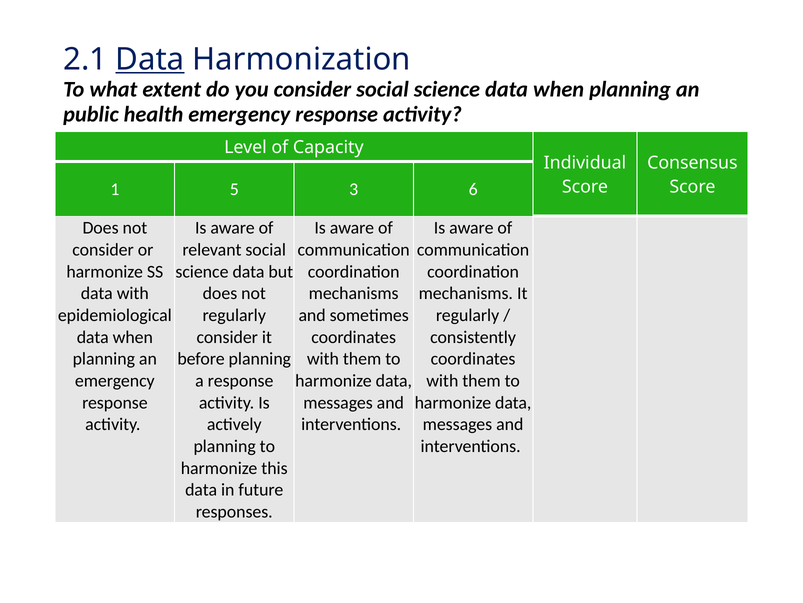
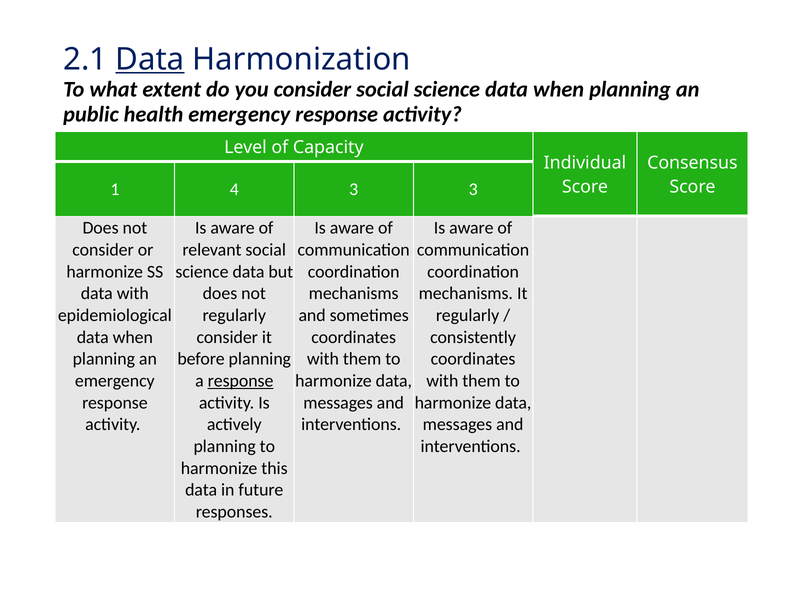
5: 5 -> 4
3 6: 6 -> 3
response at (241, 380) underline: none -> present
